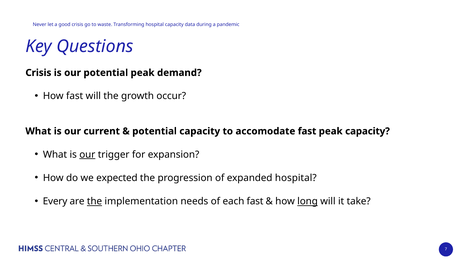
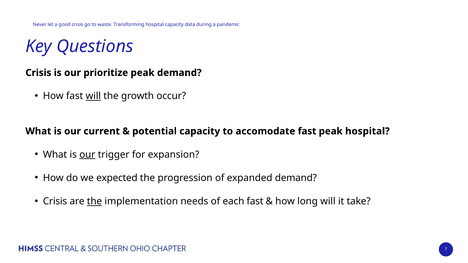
our potential: potential -> prioritize
will at (93, 96) underline: none -> present
peak capacity: capacity -> hospital
expanded hospital: hospital -> demand
Every at (55, 202): Every -> Crisis
long underline: present -> none
